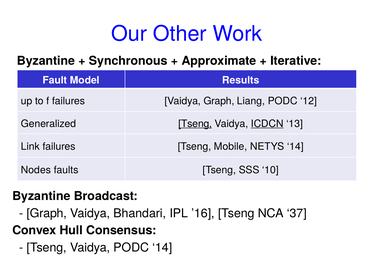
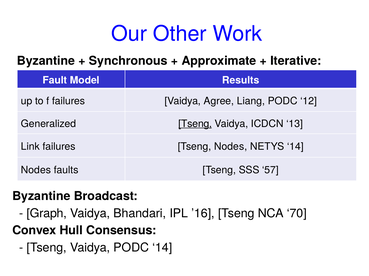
Vaidya Graph: Graph -> Agree
ICDCN underline: present -> none
Tseng Mobile: Mobile -> Nodes
10: 10 -> 57
37: 37 -> 70
